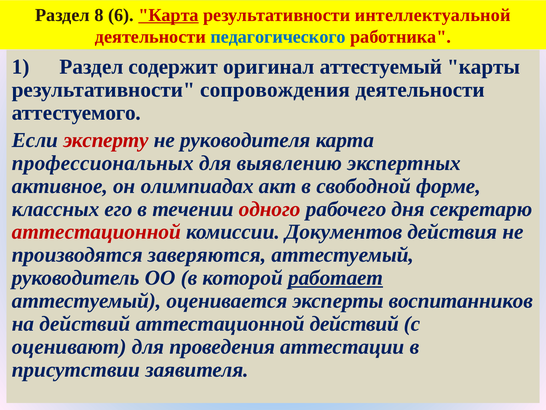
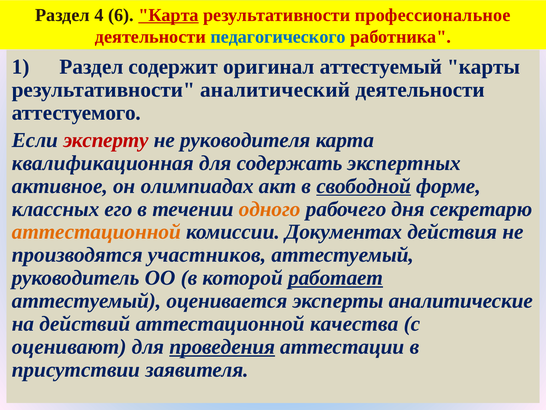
8: 8 -> 4
интеллектуальной: интеллектуальной -> профессиональное
сопровождения: сопровождения -> аналитический
профессиональных: профессиональных -> квалификационная
выявлению: выявлению -> содержать
свободной underline: none -> present
одного colour: red -> orange
аттестационной at (96, 232) colour: red -> orange
Документов: Документов -> Документах
заверяются: заверяются -> участников
воспитанников: воспитанников -> аналитические
аттестационной действий: действий -> качества
проведения underline: none -> present
